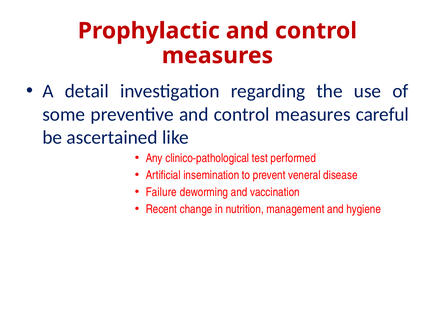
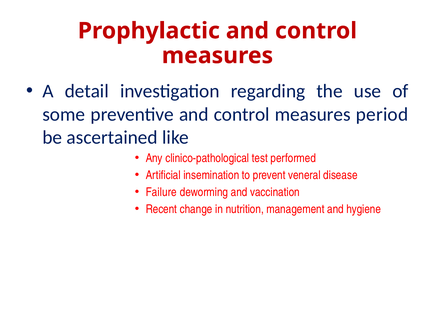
careful: careful -> period
